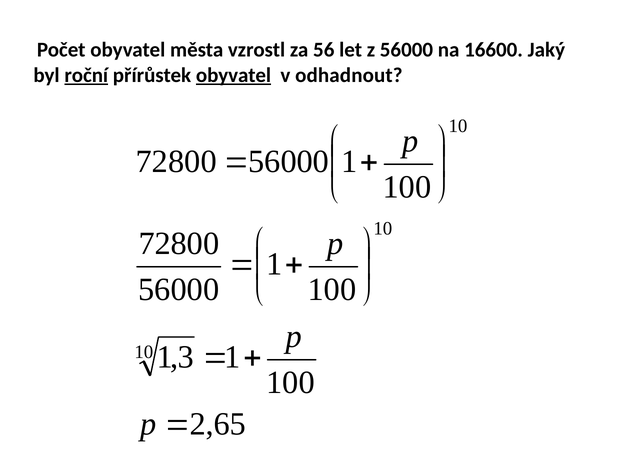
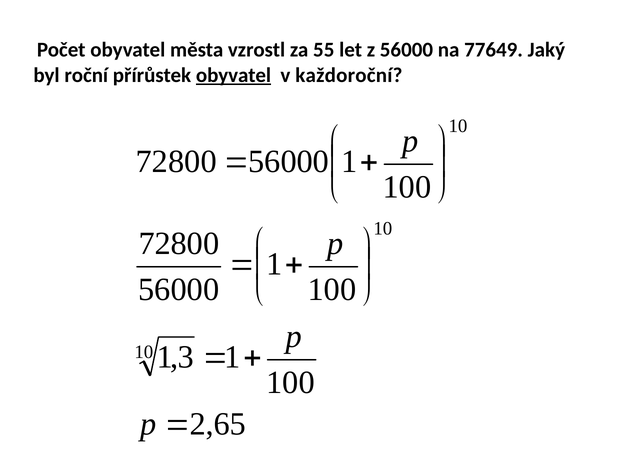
56: 56 -> 55
16600: 16600 -> 77649
roční underline: present -> none
odhadnout: odhadnout -> každoroční
